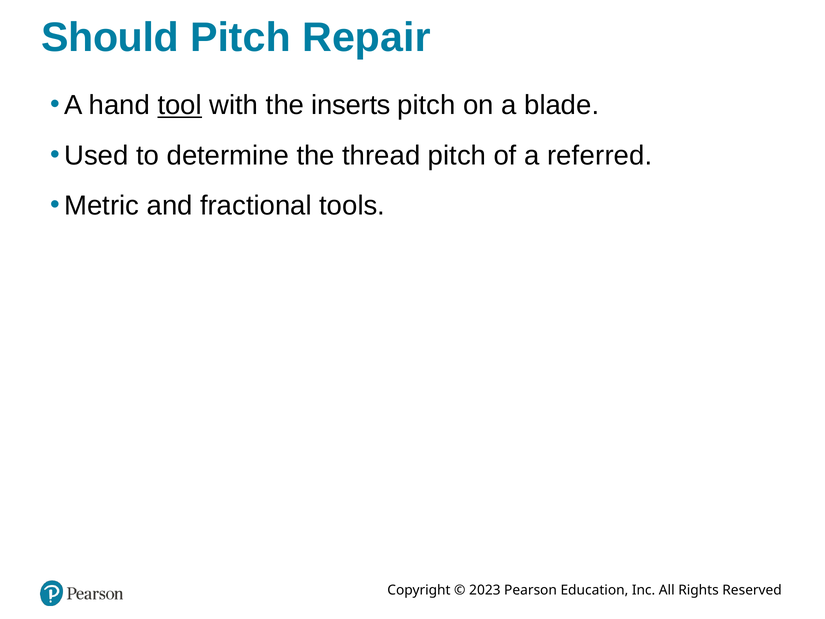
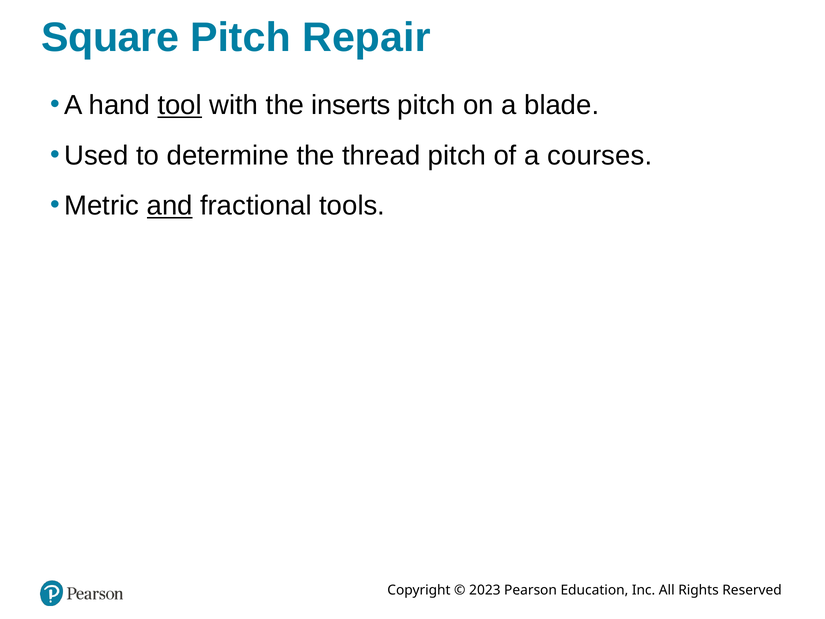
Should: Should -> Square
referred: referred -> courses
and underline: none -> present
